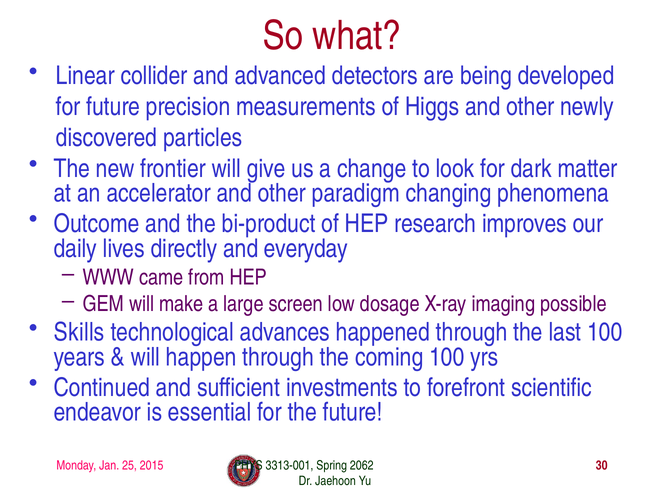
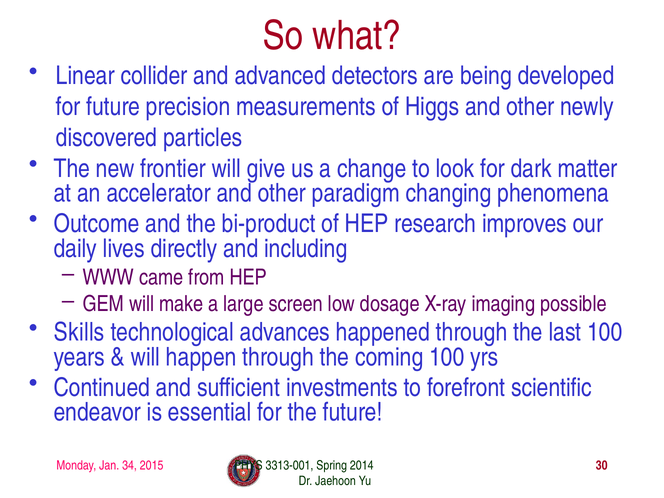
everyday: everyday -> including
25: 25 -> 34
2062: 2062 -> 2014
